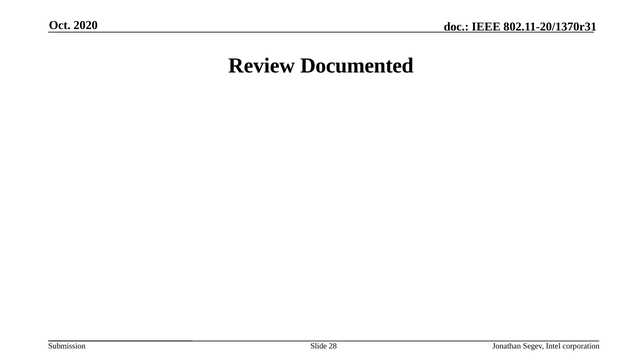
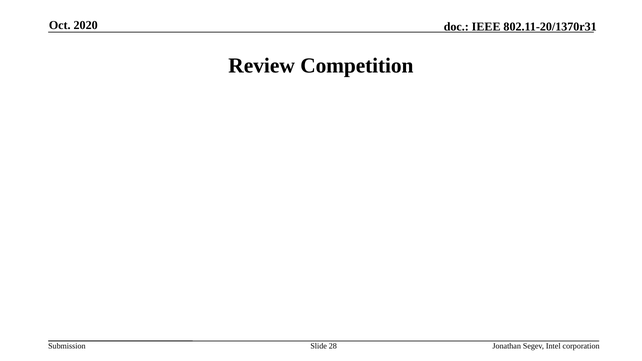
Documented: Documented -> Competition
